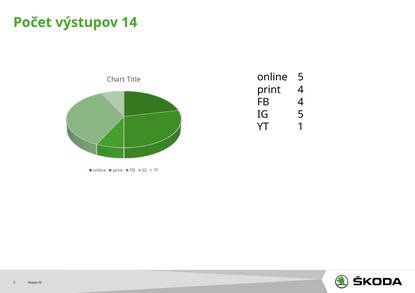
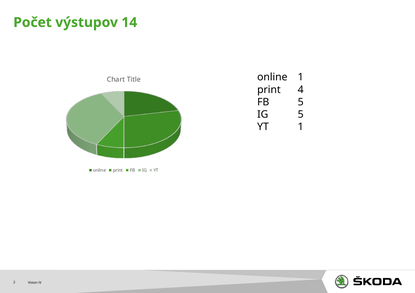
online 5: 5 -> 1
FB 4: 4 -> 5
